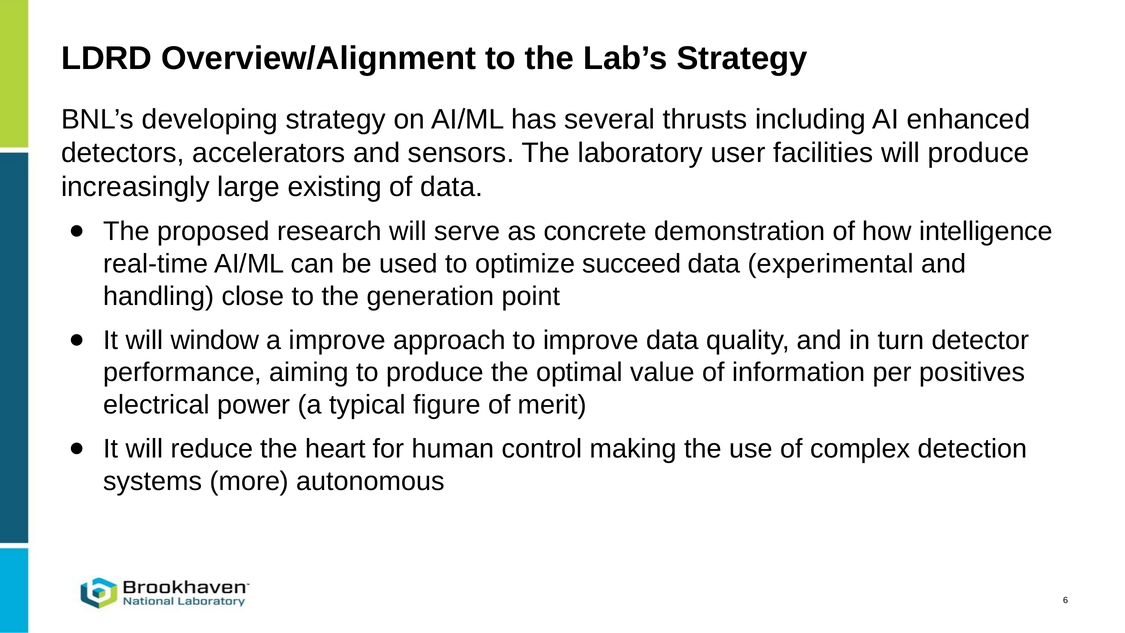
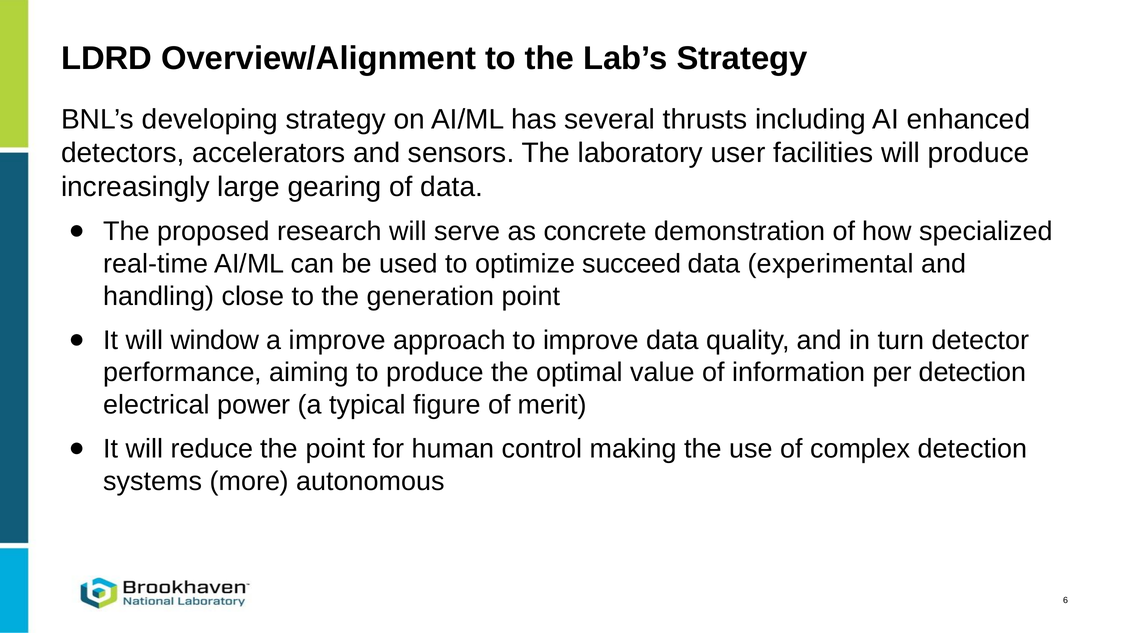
existing: existing -> gearing
intelligence: intelligence -> specialized
per positives: positives -> detection
the heart: heart -> point
